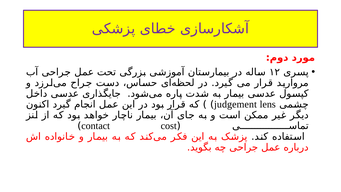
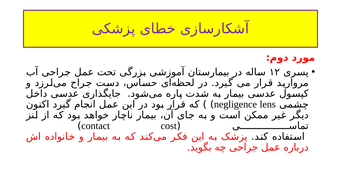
judgement: judgement -> negligence
